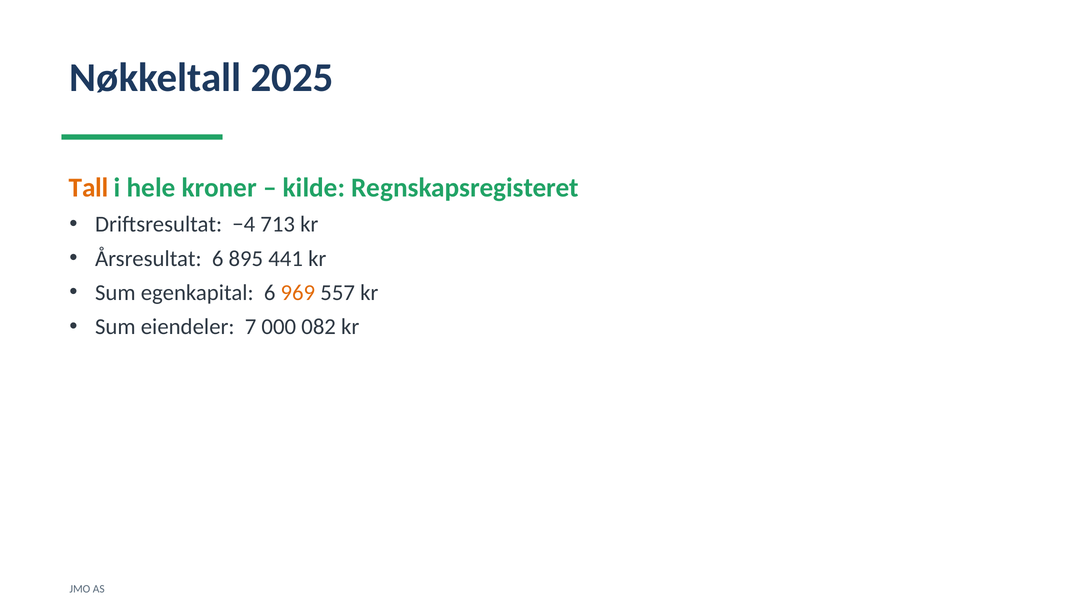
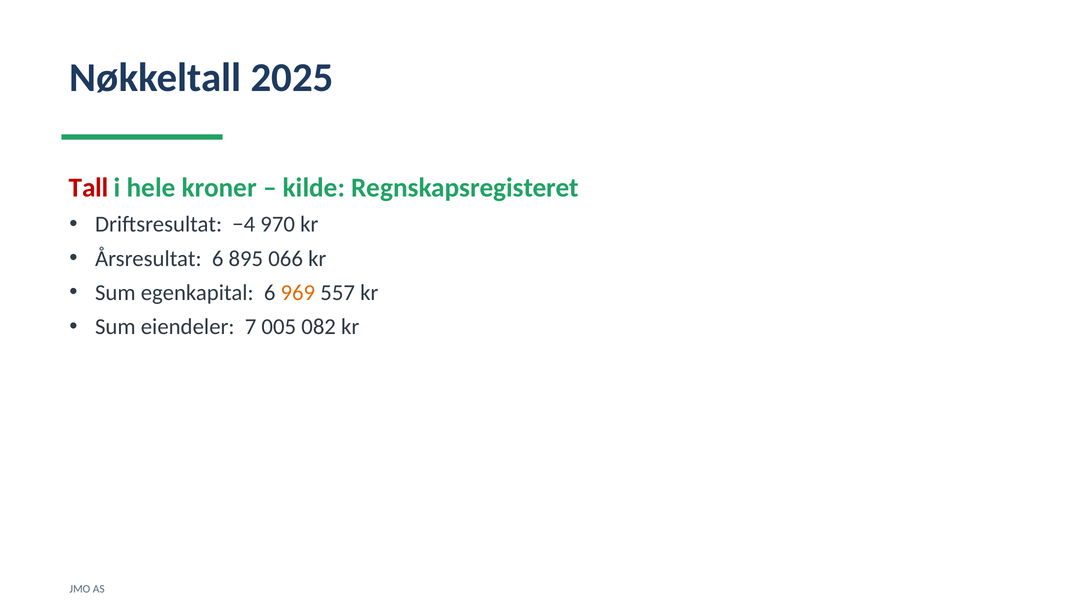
Tall colour: orange -> red
713: 713 -> 970
441: 441 -> 066
000: 000 -> 005
